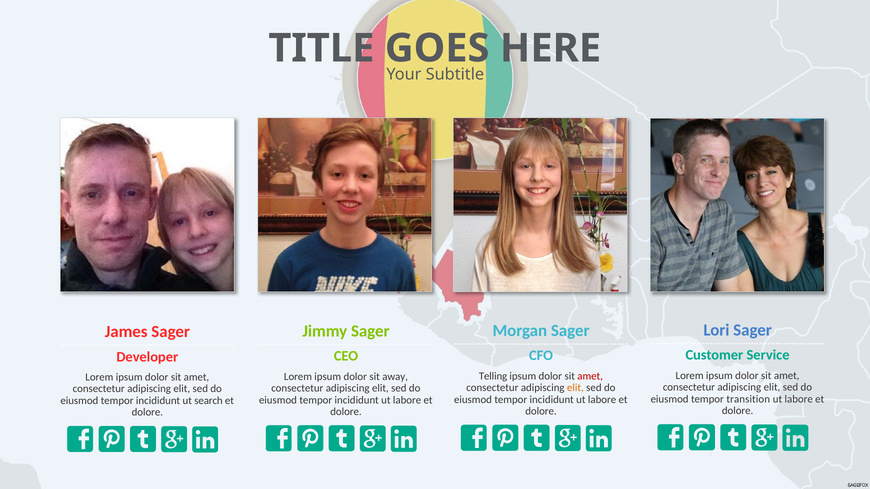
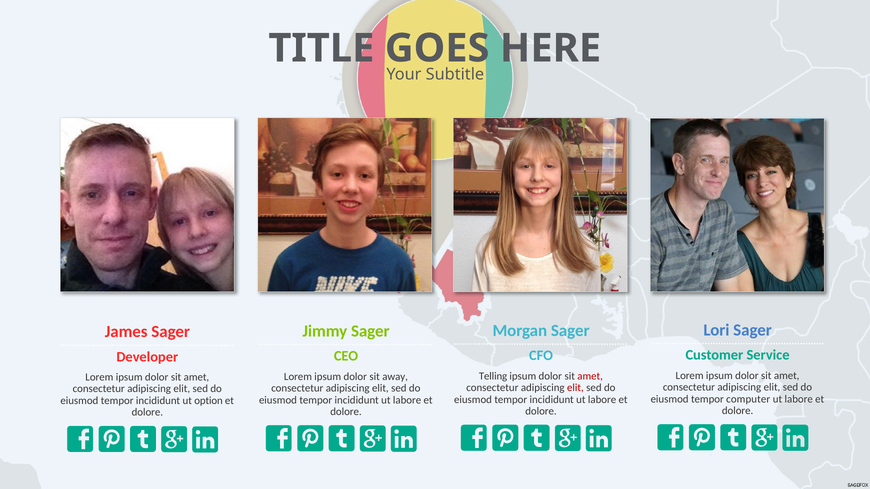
elit at (575, 388) colour: orange -> red
transition: transition -> computer
search: search -> option
